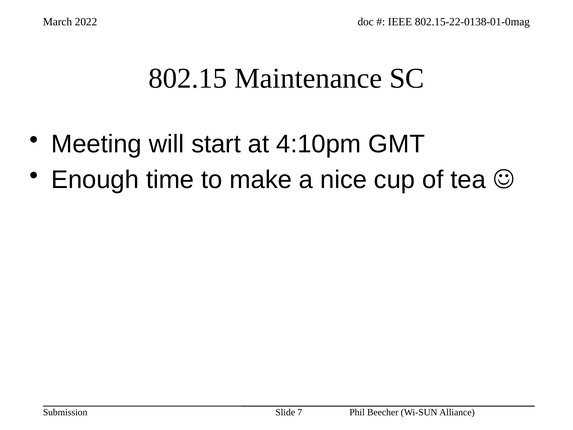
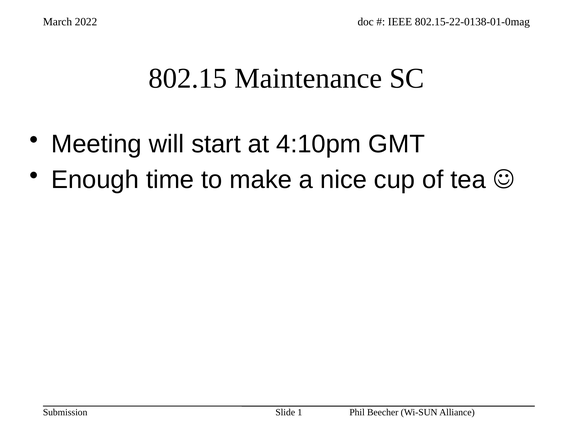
7: 7 -> 1
